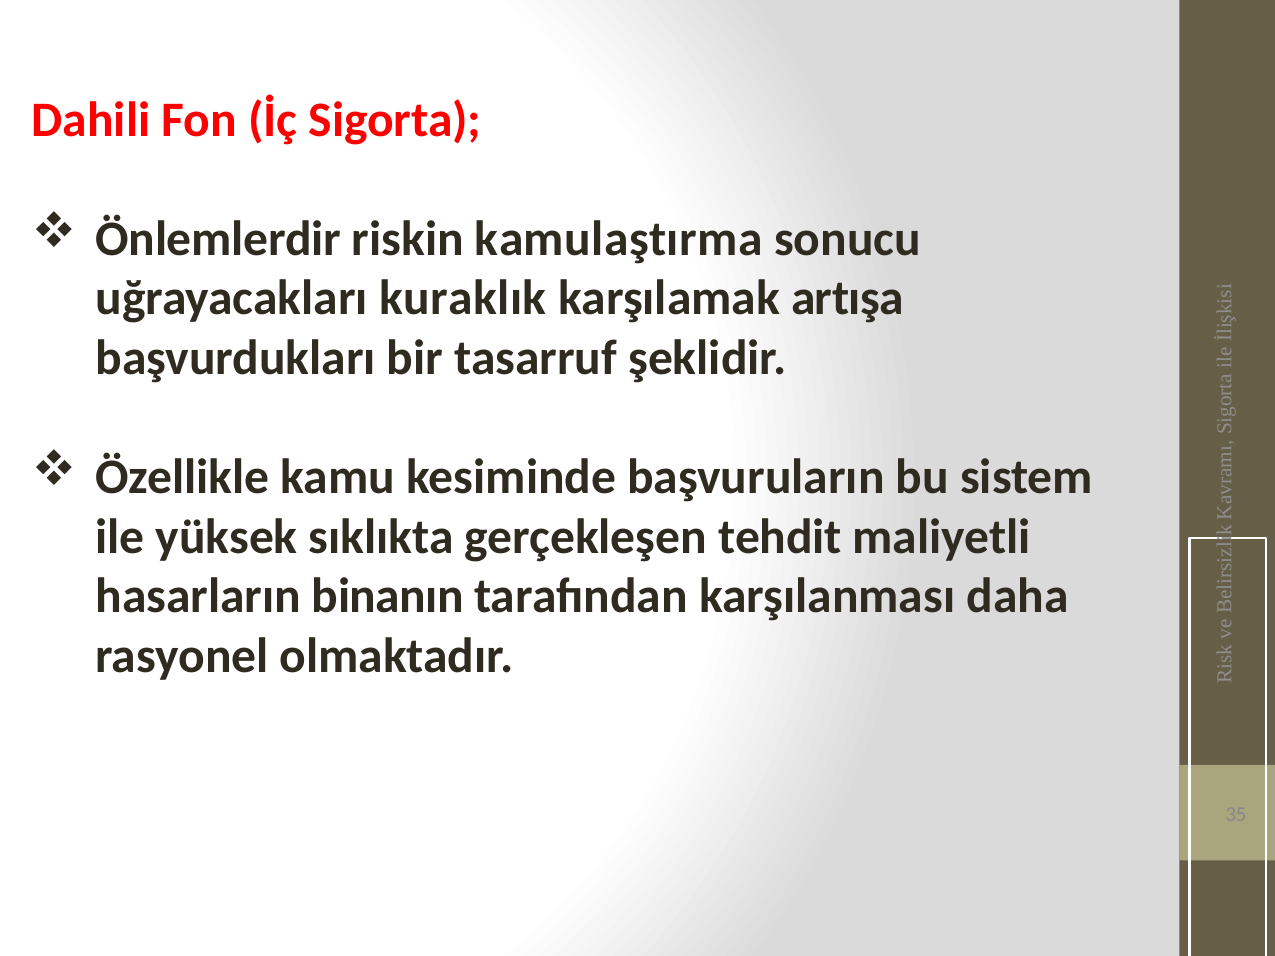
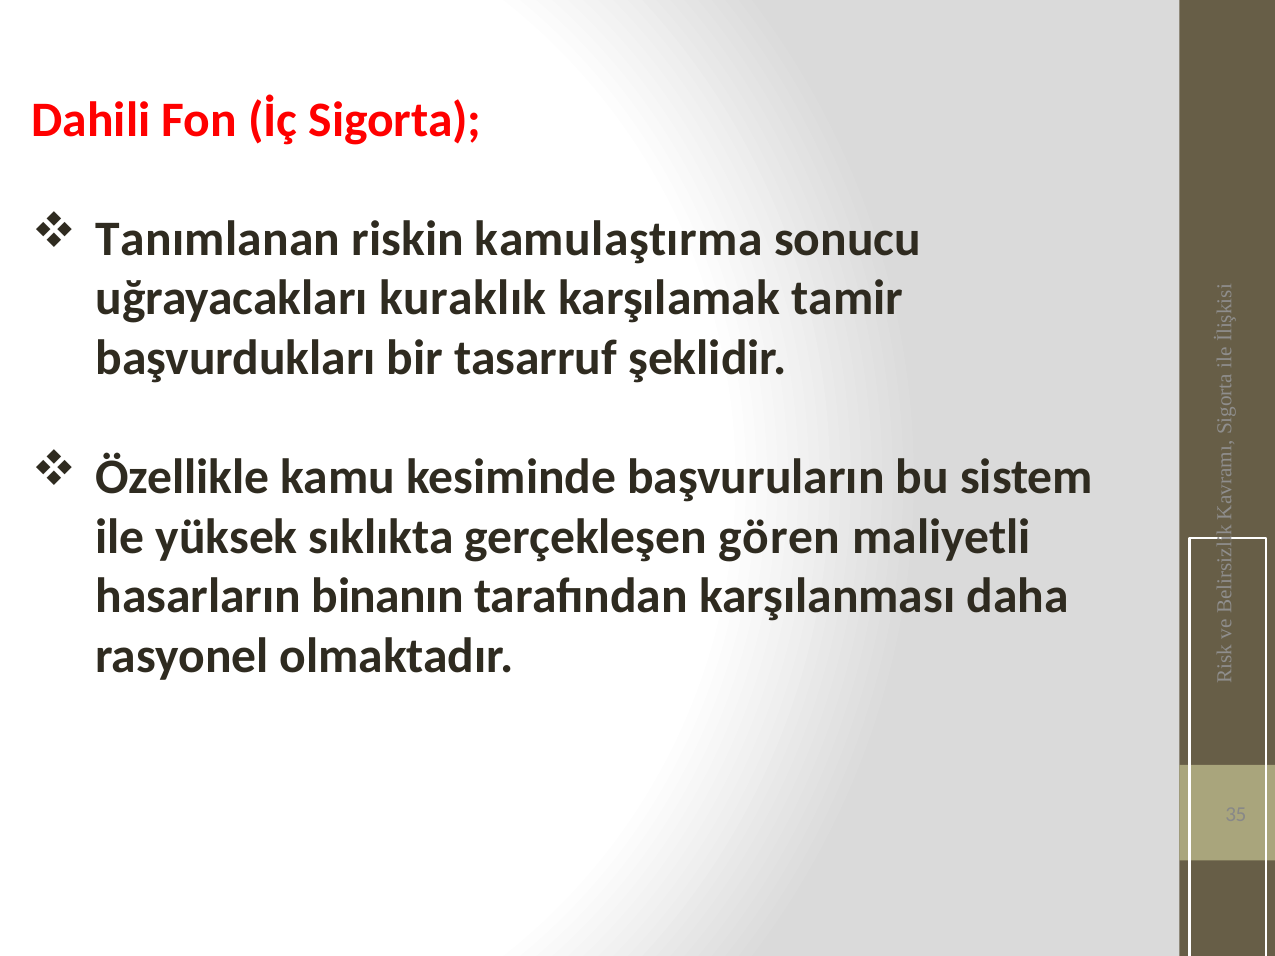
Önlemlerdir: Önlemlerdir -> Tanımlanan
artışa: artışa -> tamir
tehdit: tehdit -> gören
